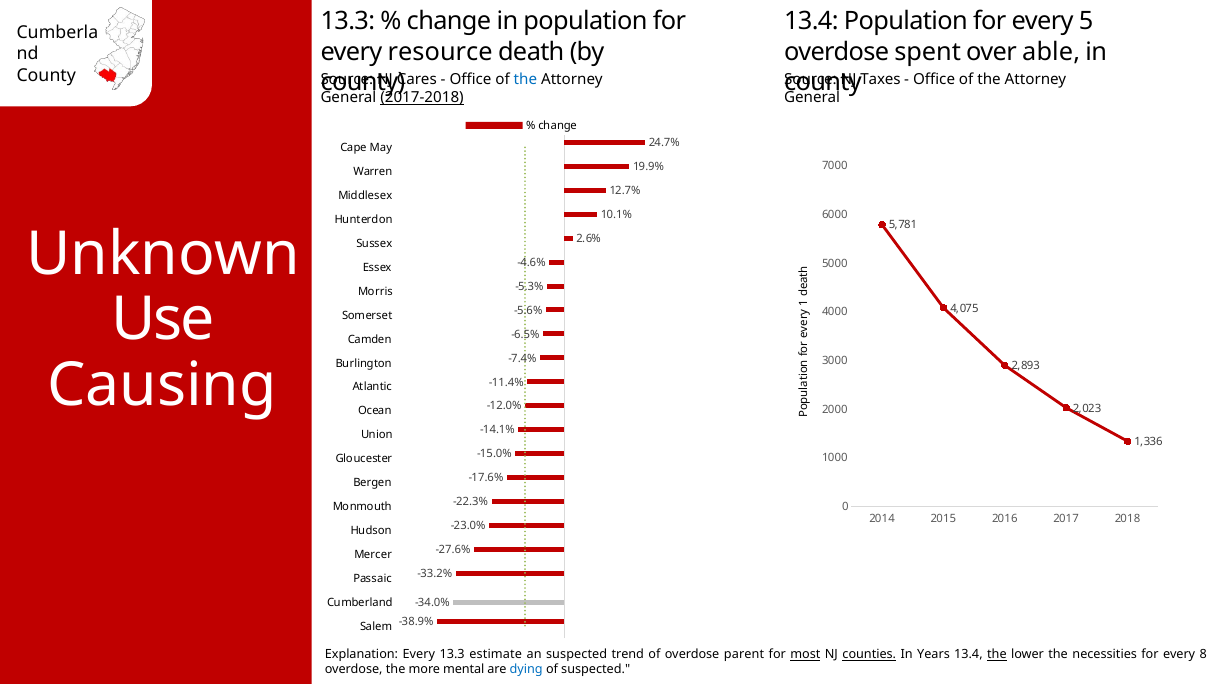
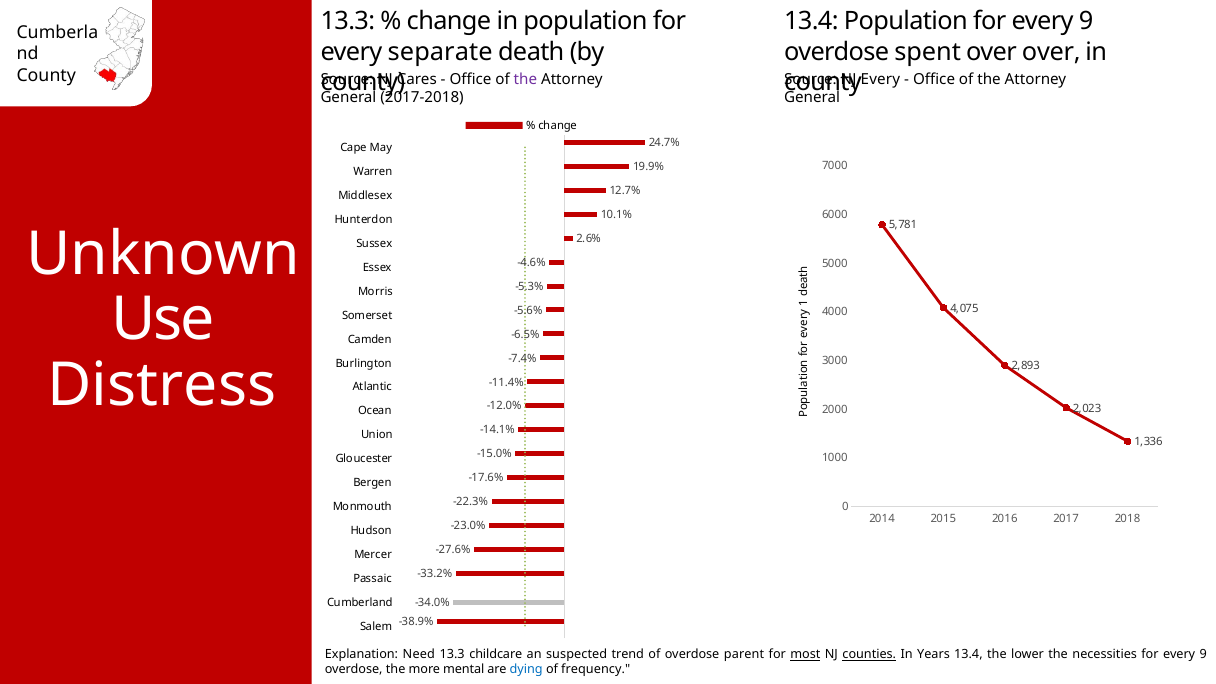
Population for every 5: 5 -> 9
resource: resource -> separate
over able: able -> over
the at (525, 79) colour: blue -> purple
Taxes at (880, 79): Taxes -> Every
2017-2018 underline: present -> none
Causing: Causing -> Distress
Explanation Every: Every -> Need
estimate: estimate -> childcare
the at (997, 654) underline: present -> none
8 at (1203, 654): 8 -> 9
of suspected: suspected -> frequency
